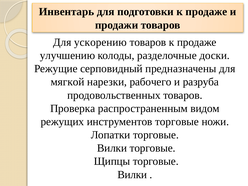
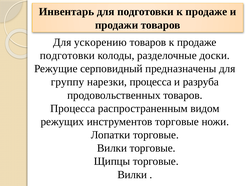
улучшению at (67, 56): улучшению -> подготовки
мягкой: мягкой -> группу
нарезки рабочего: рабочего -> процесса
Проверка at (73, 108): Проверка -> Процесса
